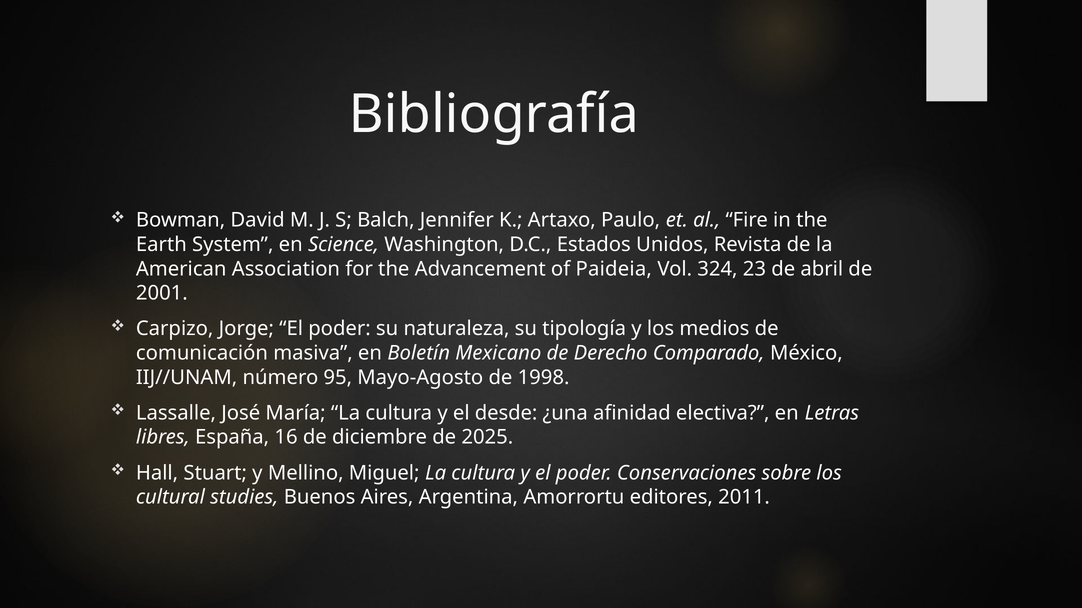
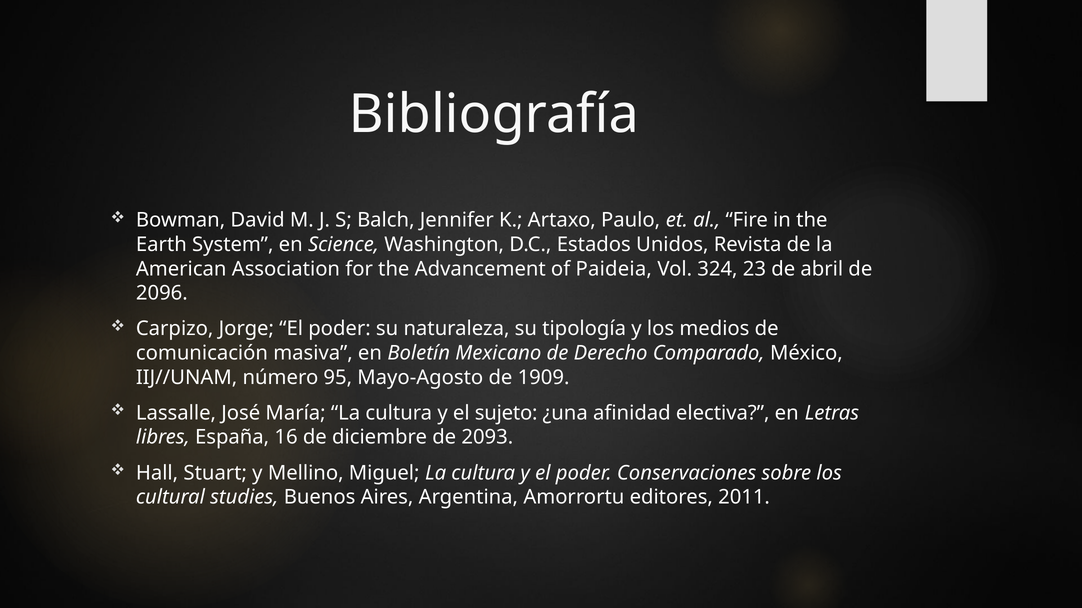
2001: 2001 -> 2096
1998: 1998 -> 1909
desde: desde -> sujeto
2025: 2025 -> 2093
